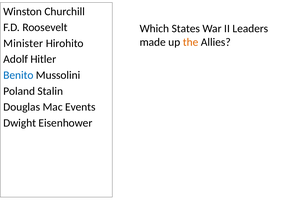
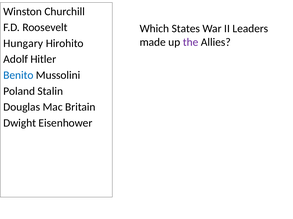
the colour: orange -> purple
Minister: Minister -> Hungary
Events: Events -> Britain
